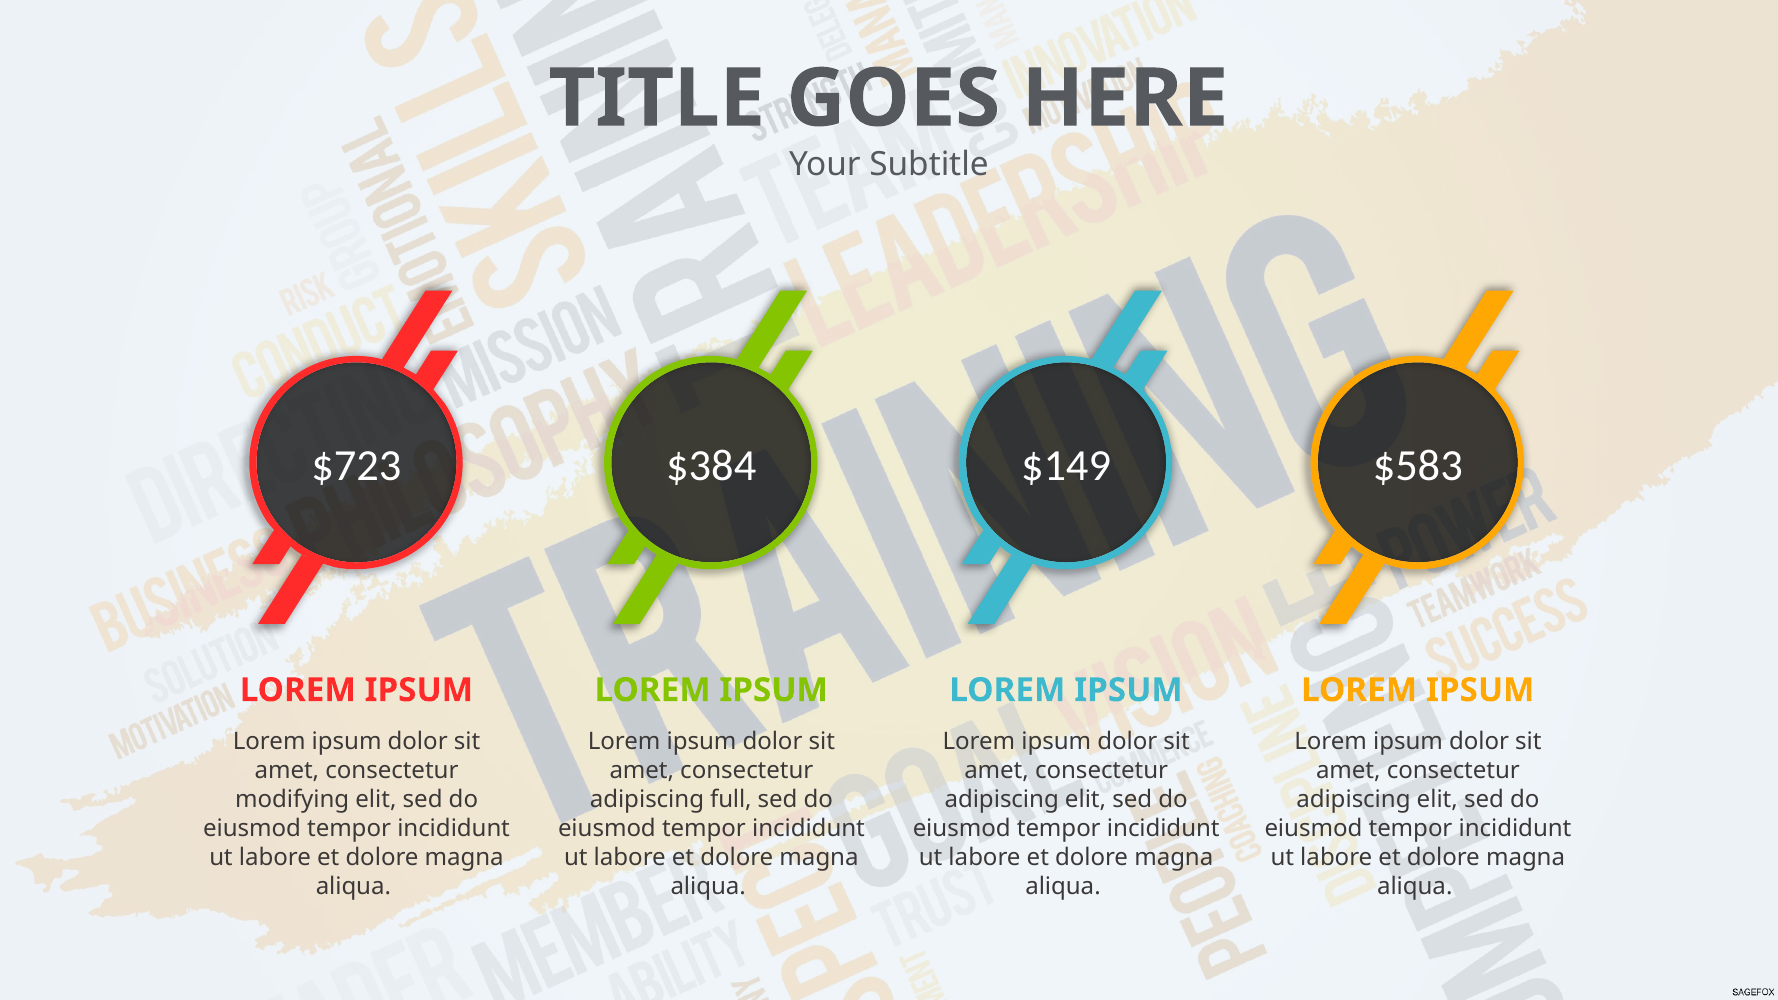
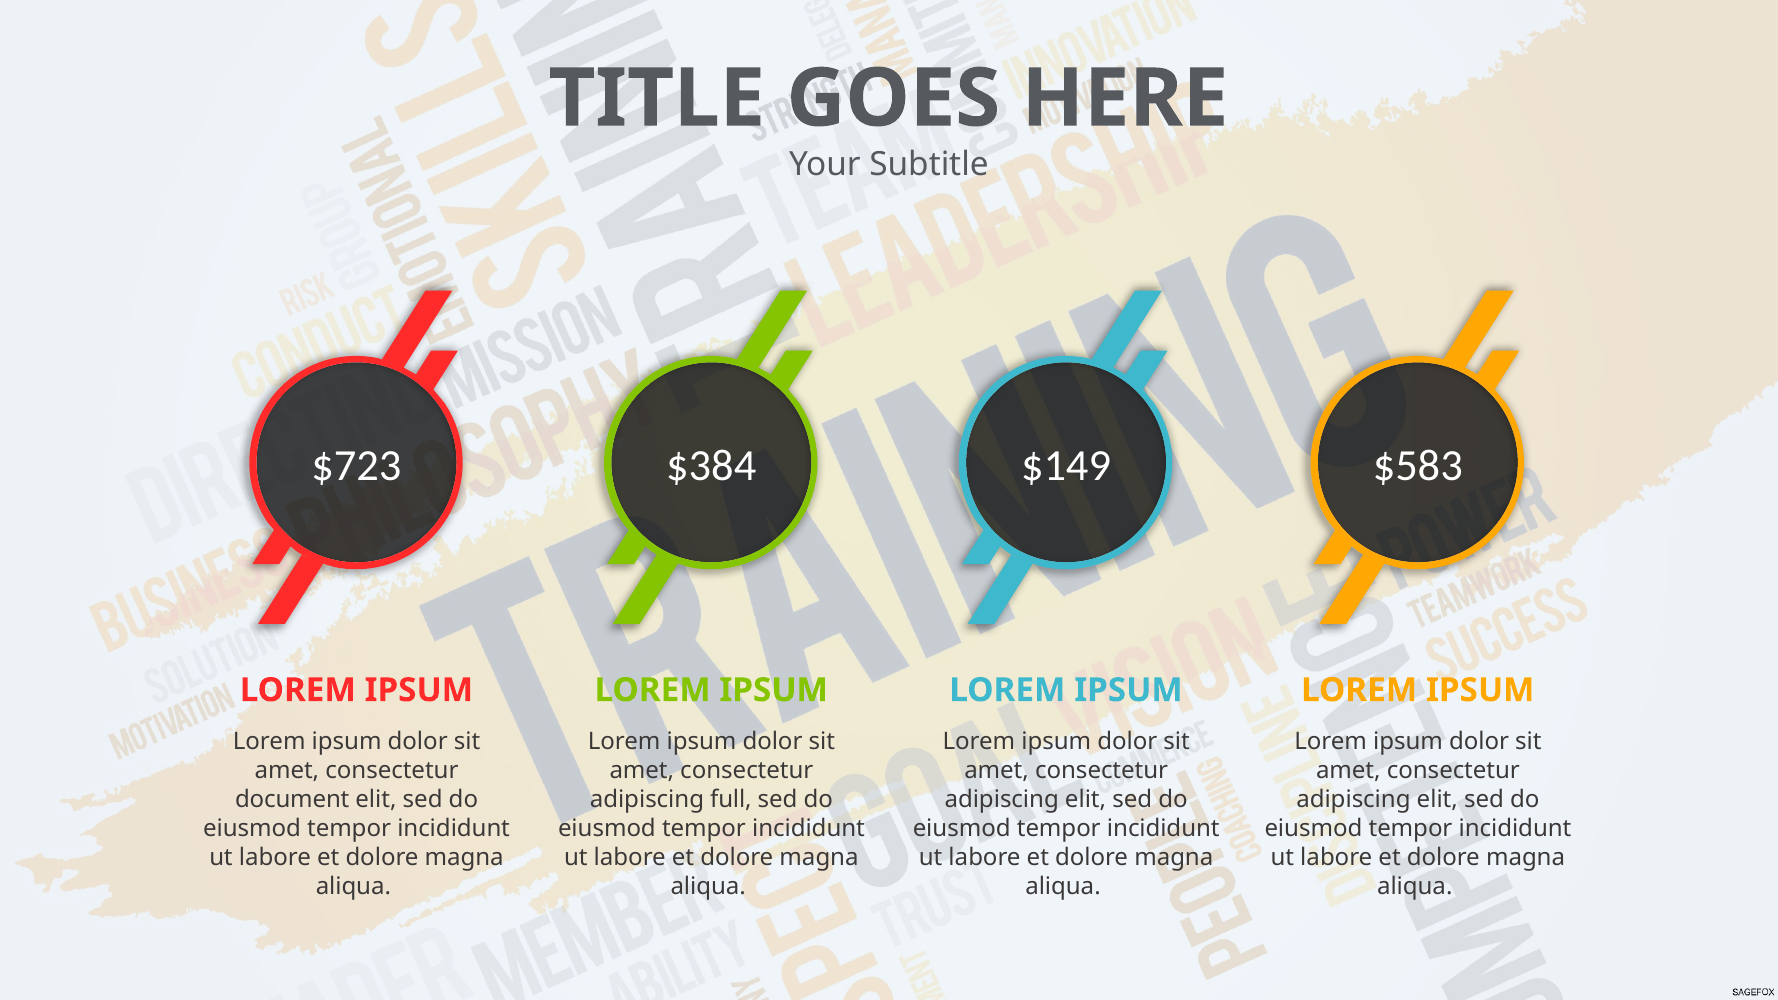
modifying: modifying -> document
